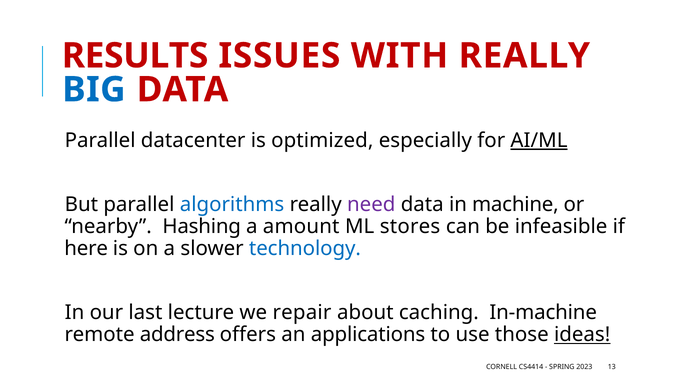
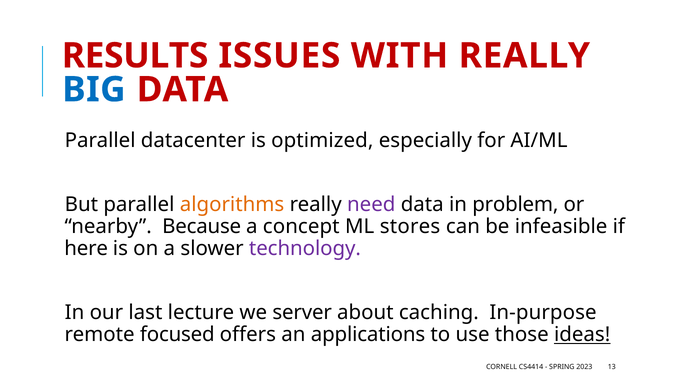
AI/ML underline: present -> none
algorithms colour: blue -> orange
machine: machine -> problem
Hashing: Hashing -> Because
amount: amount -> concept
technology colour: blue -> purple
repair: repair -> server
In-machine: In-machine -> In-purpose
address: address -> focused
